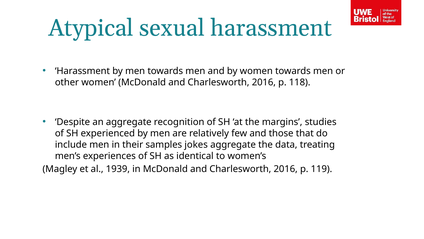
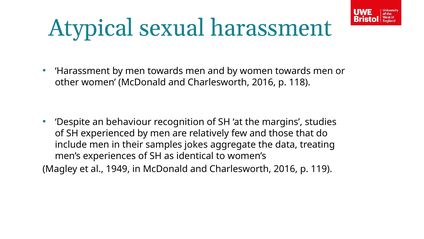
an aggregate: aggregate -> behaviour
1939: 1939 -> 1949
